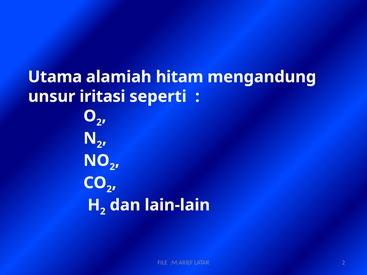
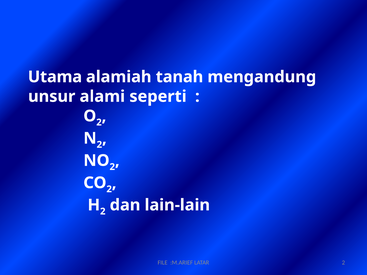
hitam: hitam -> tanah
iritasi: iritasi -> alami
